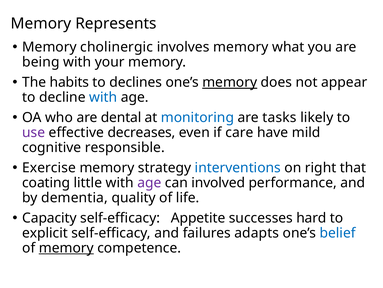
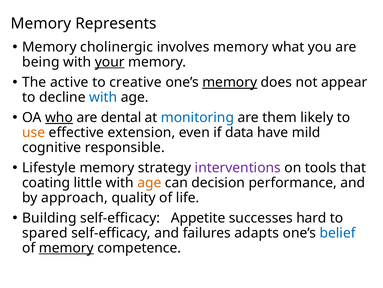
your underline: none -> present
habits: habits -> active
declines: declines -> creative
who underline: none -> present
tasks: tasks -> them
use colour: purple -> orange
decreases: decreases -> extension
care: care -> data
Exercise: Exercise -> Lifestyle
interventions colour: blue -> purple
right: right -> tools
age at (149, 182) colour: purple -> orange
involved: involved -> decision
dementia: dementia -> approach
Capacity: Capacity -> Building
explicit: explicit -> spared
